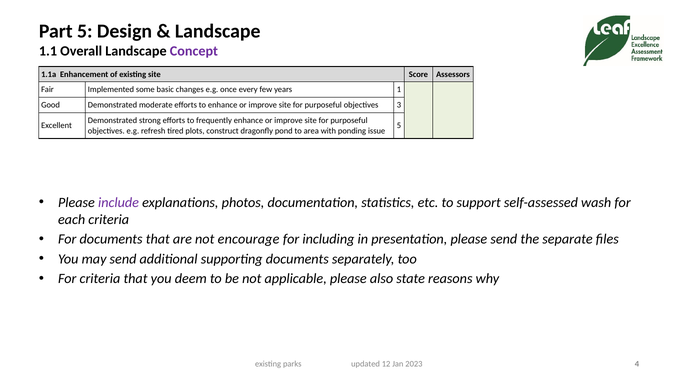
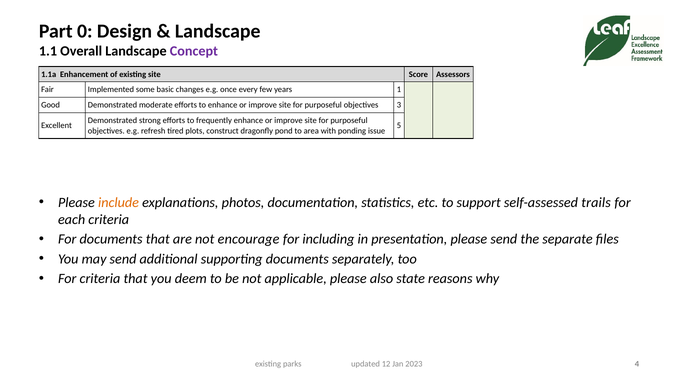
Part 5: 5 -> 0
include colour: purple -> orange
wash: wash -> trails
